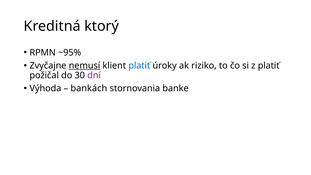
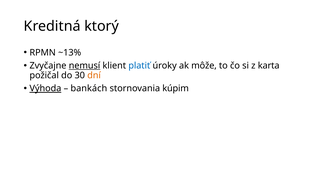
~95%: ~95% -> ~13%
riziko: riziko -> môže
z platiť: platiť -> karta
dní colour: purple -> orange
Výhoda underline: none -> present
banke: banke -> kúpim
